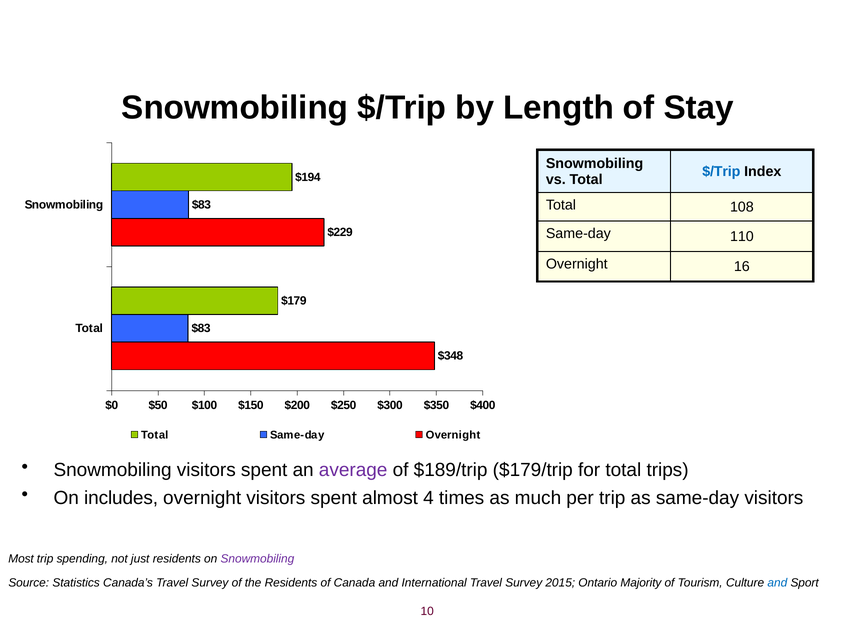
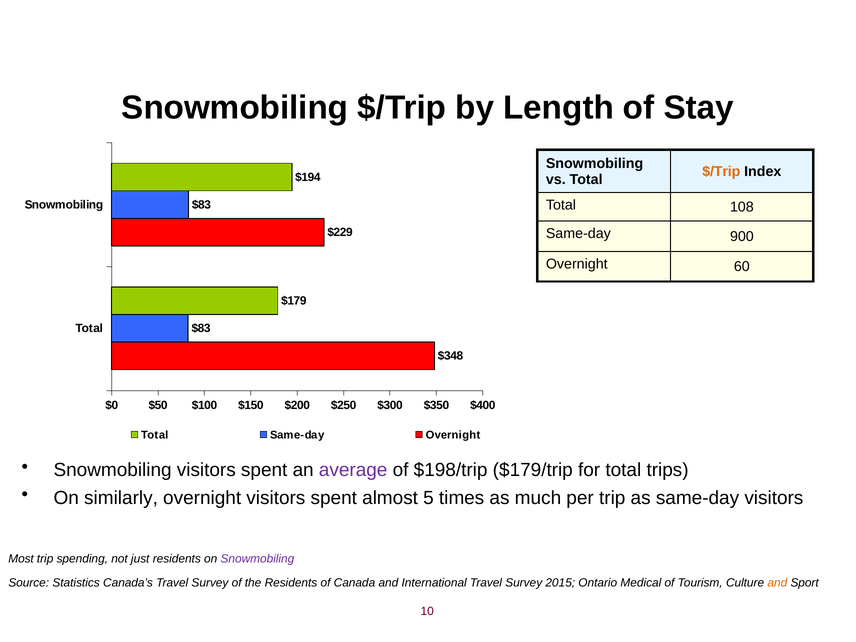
$/Trip at (721, 172) colour: blue -> orange
110: 110 -> 900
16: 16 -> 60
$189/trip: $189/trip -> $198/trip
includes: includes -> similarly
4: 4 -> 5
Majority: Majority -> Medical
and at (777, 583) colour: blue -> orange
